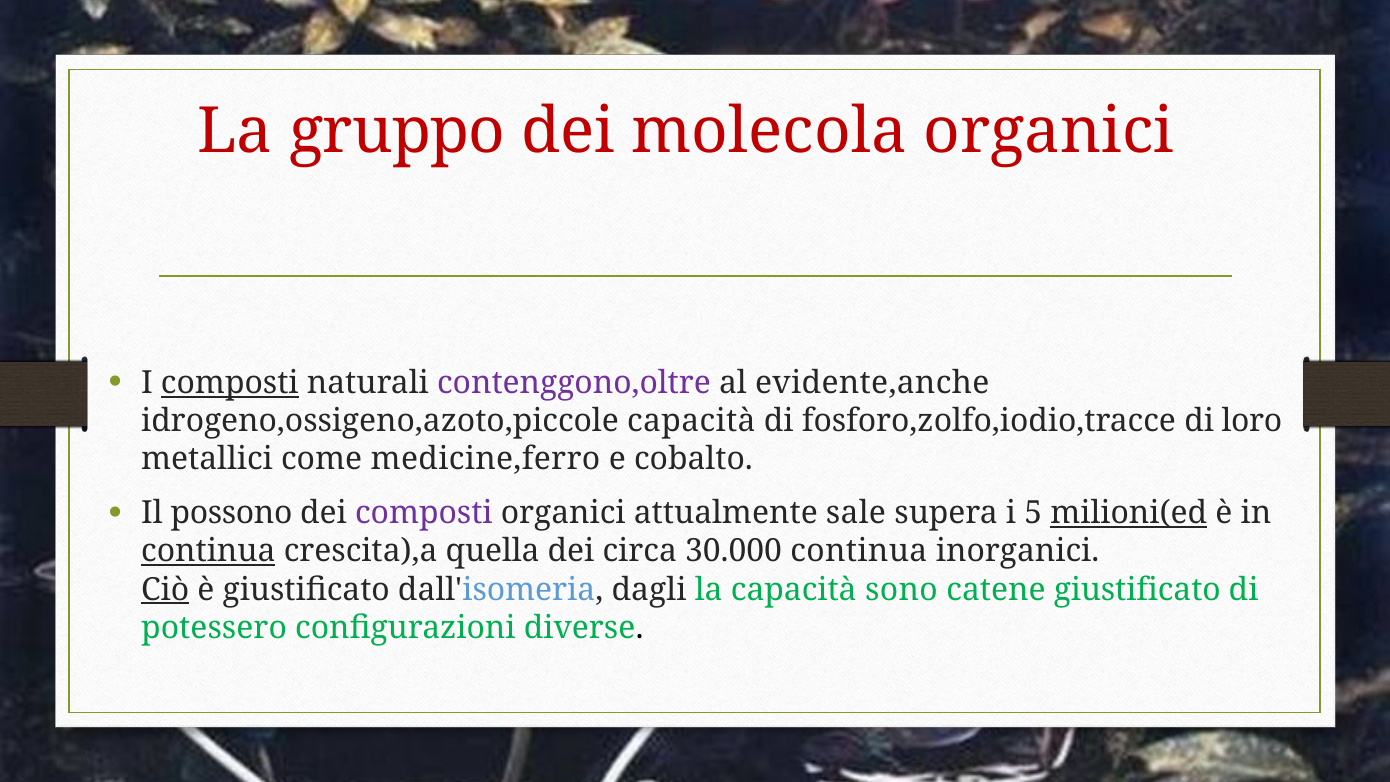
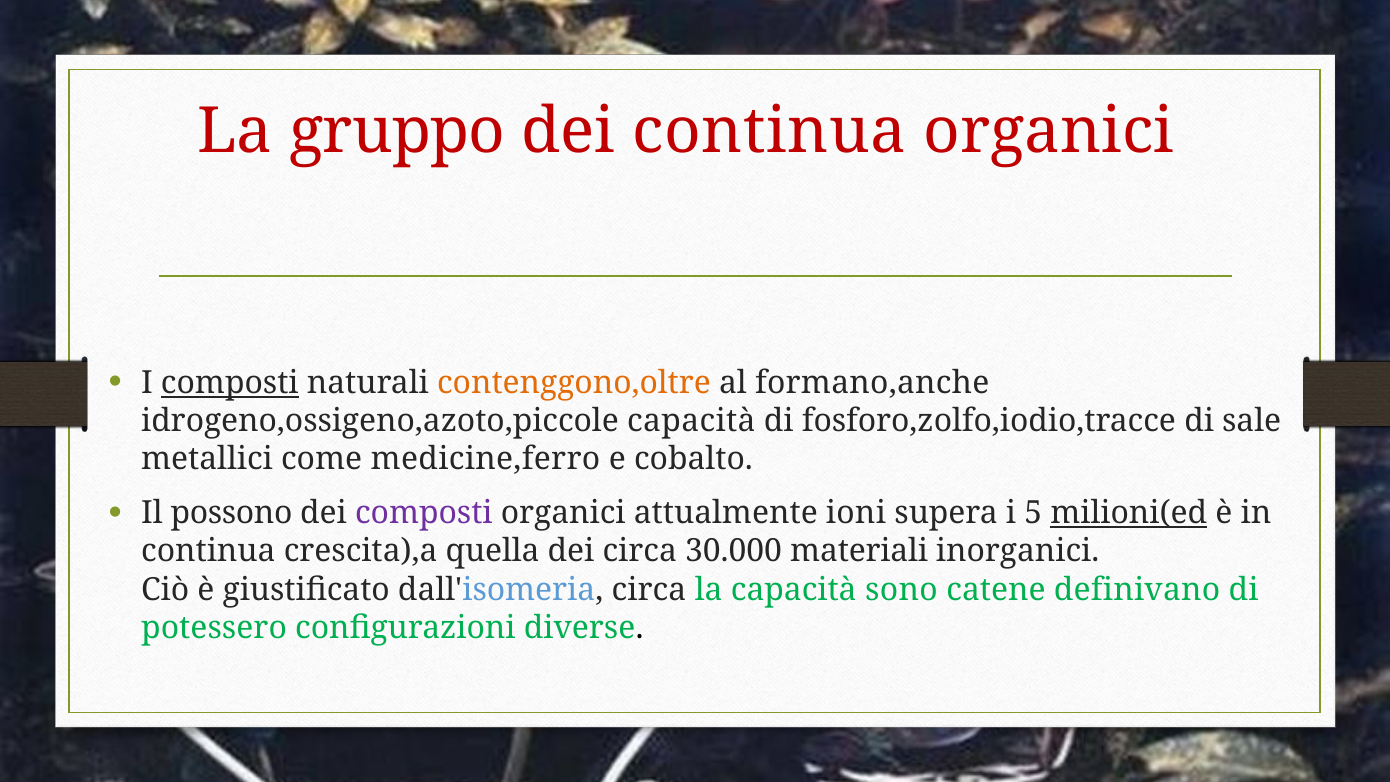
dei molecola: molecola -> continua
contenggono,oltre colour: purple -> orange
evidente,anche: evidente,anche -> formano,anche
loro: loro -> sale
sale: sale -> ioni
continua at (208, 551) underline: present -> none
30.000 continua: continua -> materiali
Ciò underline: present -> none
dall'isomeria dagli: dagli -> circa
catene giustificato: giustificato -> definivano
